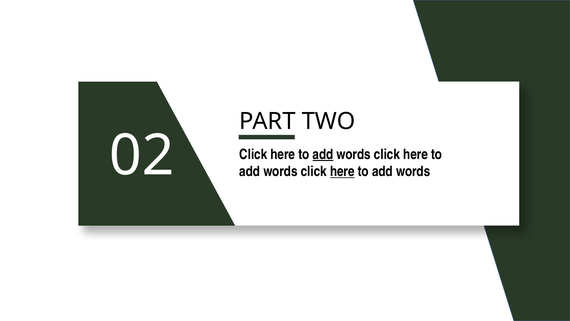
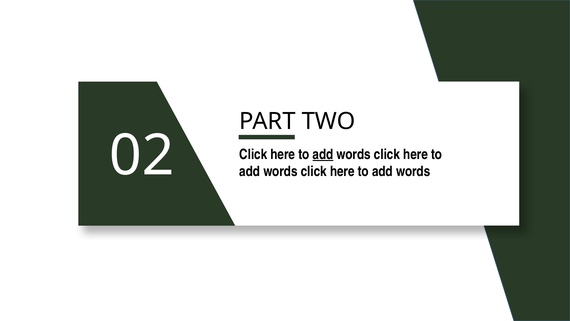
here at (342, 171) underline: present -> none
